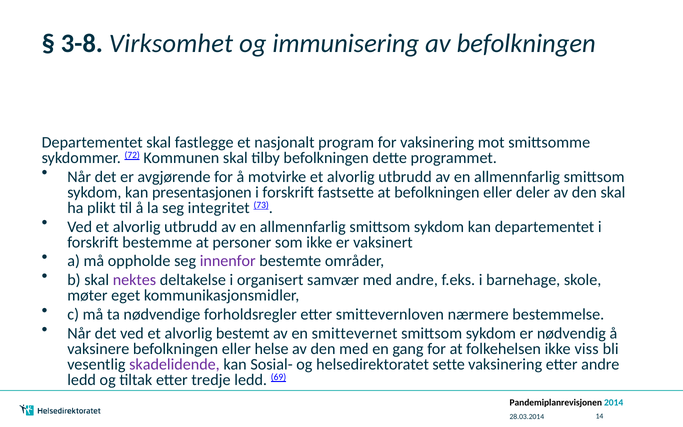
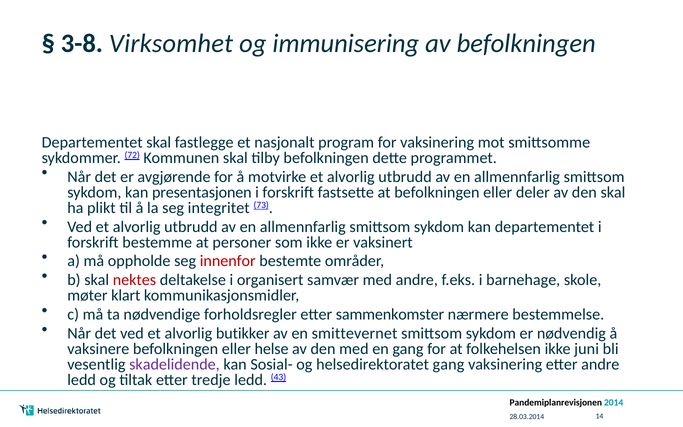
innenfor colour: purple -> red
nektes colour: purple -> red
eget: eget -> klart
smittevernloven: smittevernloven -> sammenkomster
bestemt: bestemt -> butikker
viss: viss -> juni
helsedirektoratet sette: sette -> gang
69: 69 -> 43
